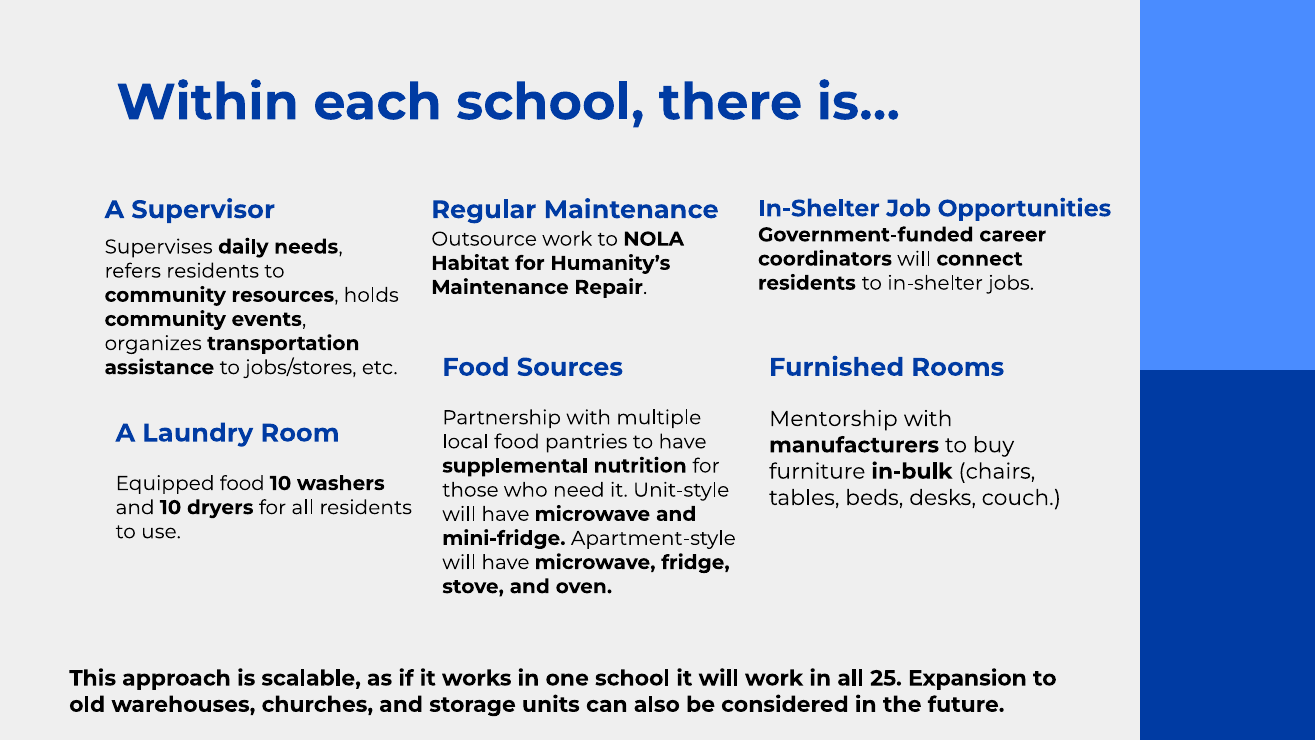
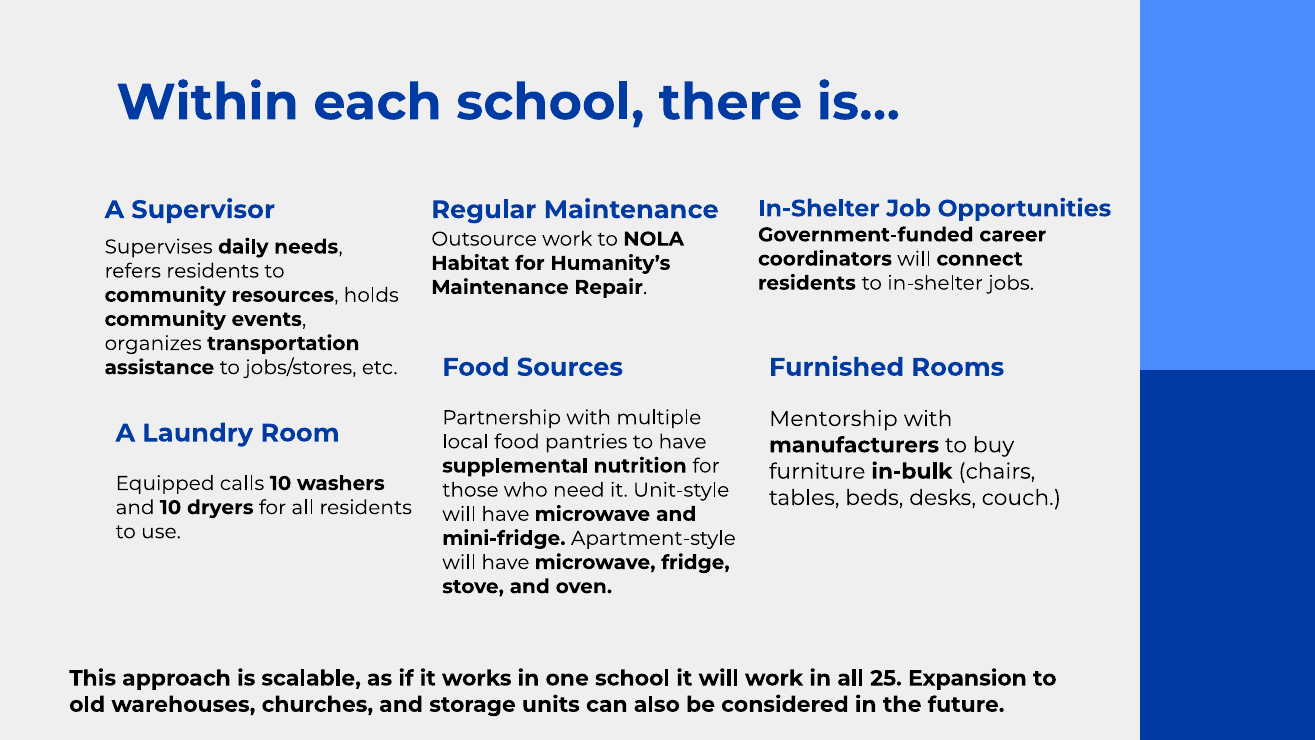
Equipped food: food -> calls
